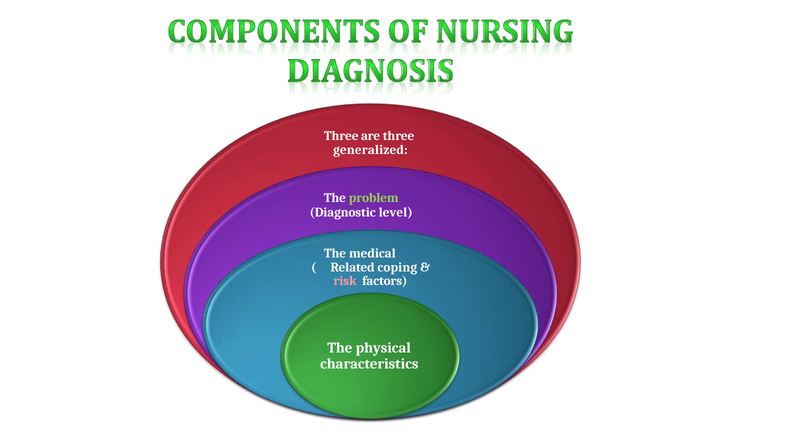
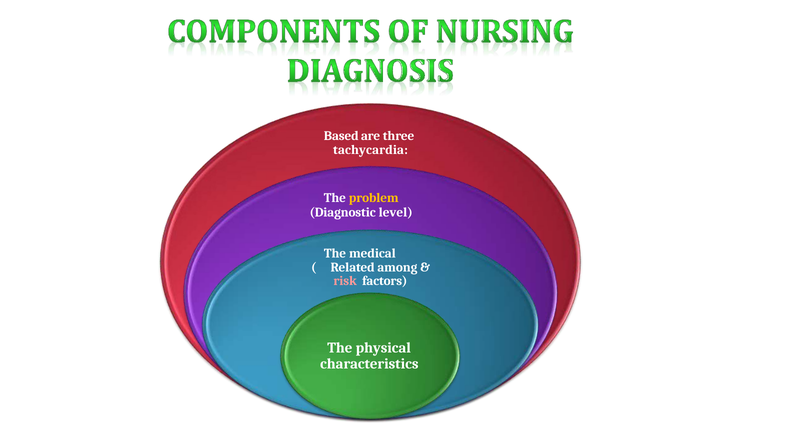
Three at (341, 136): Three -> Based
generalized: generalized -> tachycardia
problem colour: light green -> yellow
coping: coping -> among
